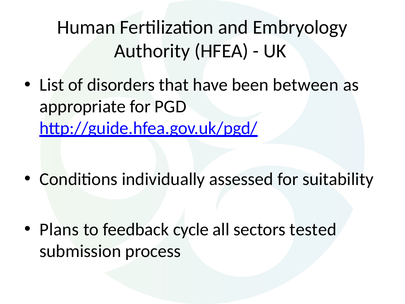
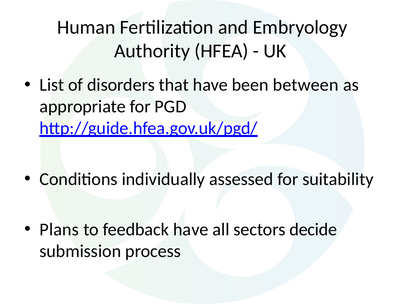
feedback cycle: cycle -> have
tested: tested -> decide
